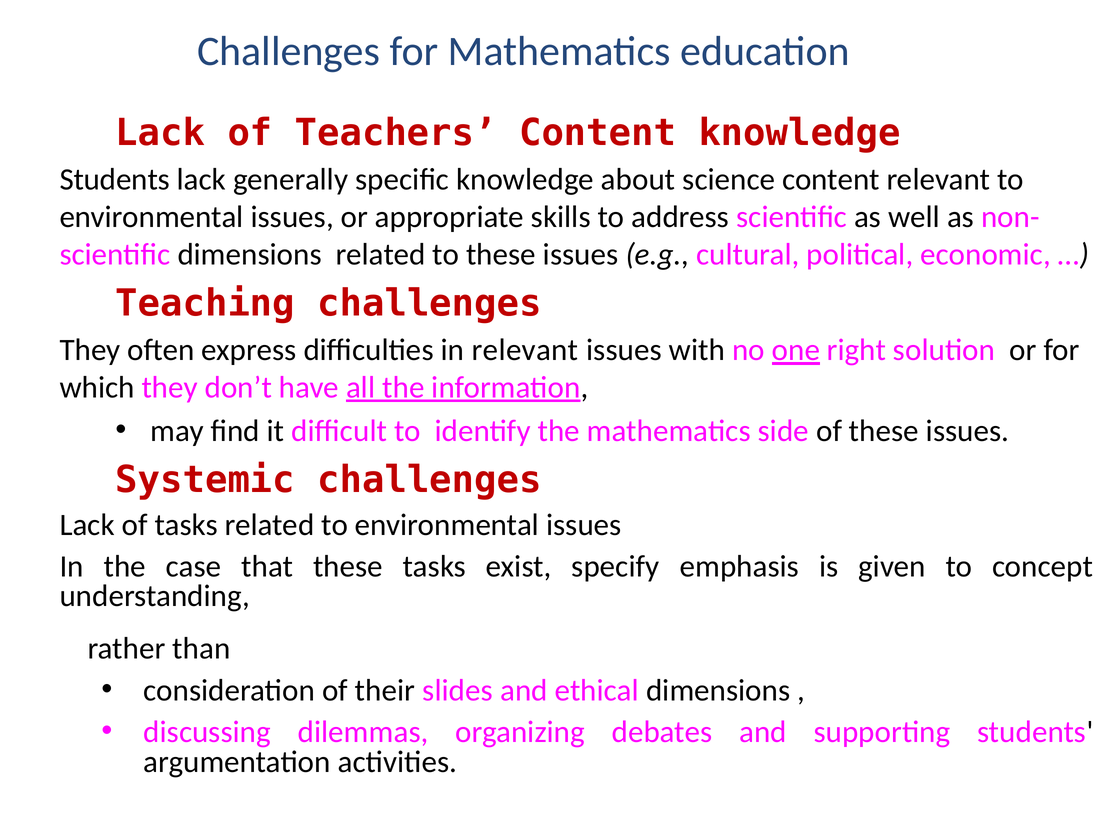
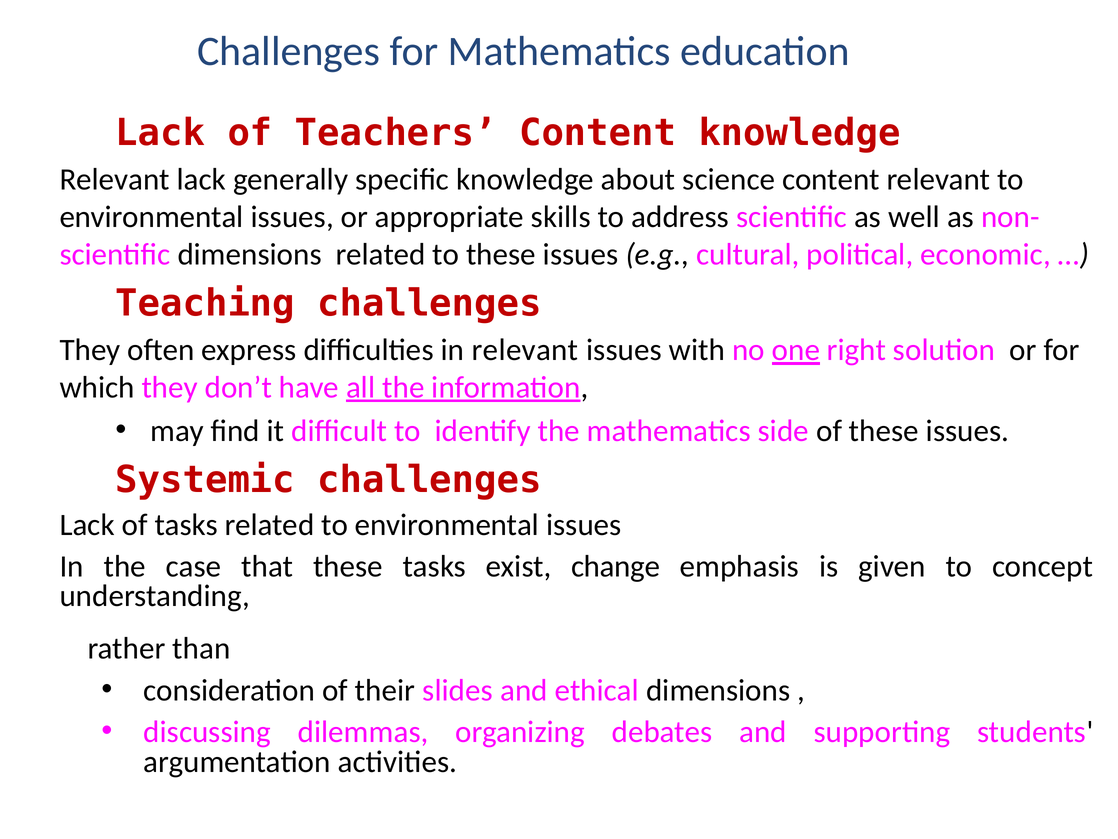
Students at (115, 180): Students -> Relevant
specify: specify -> change
